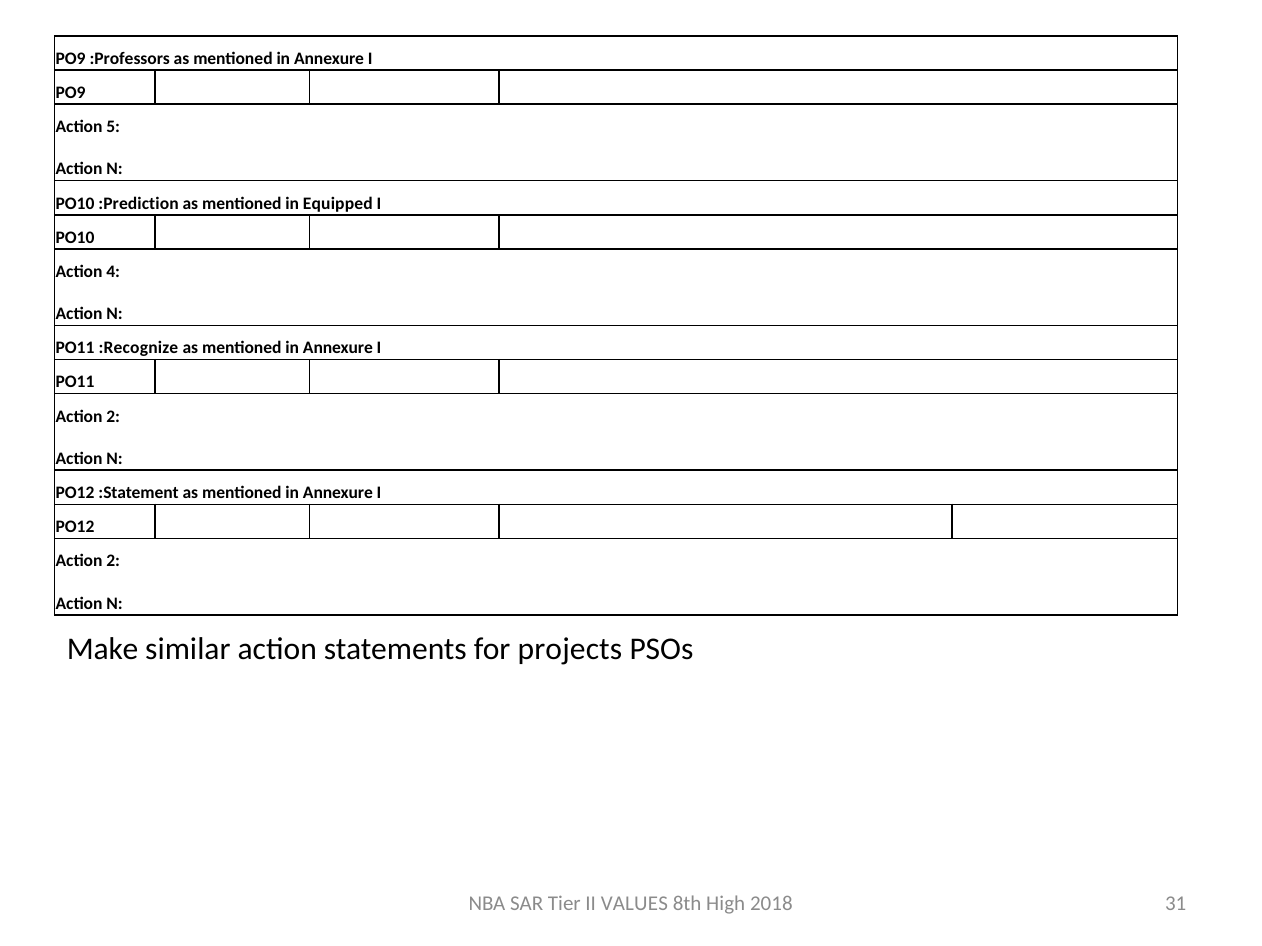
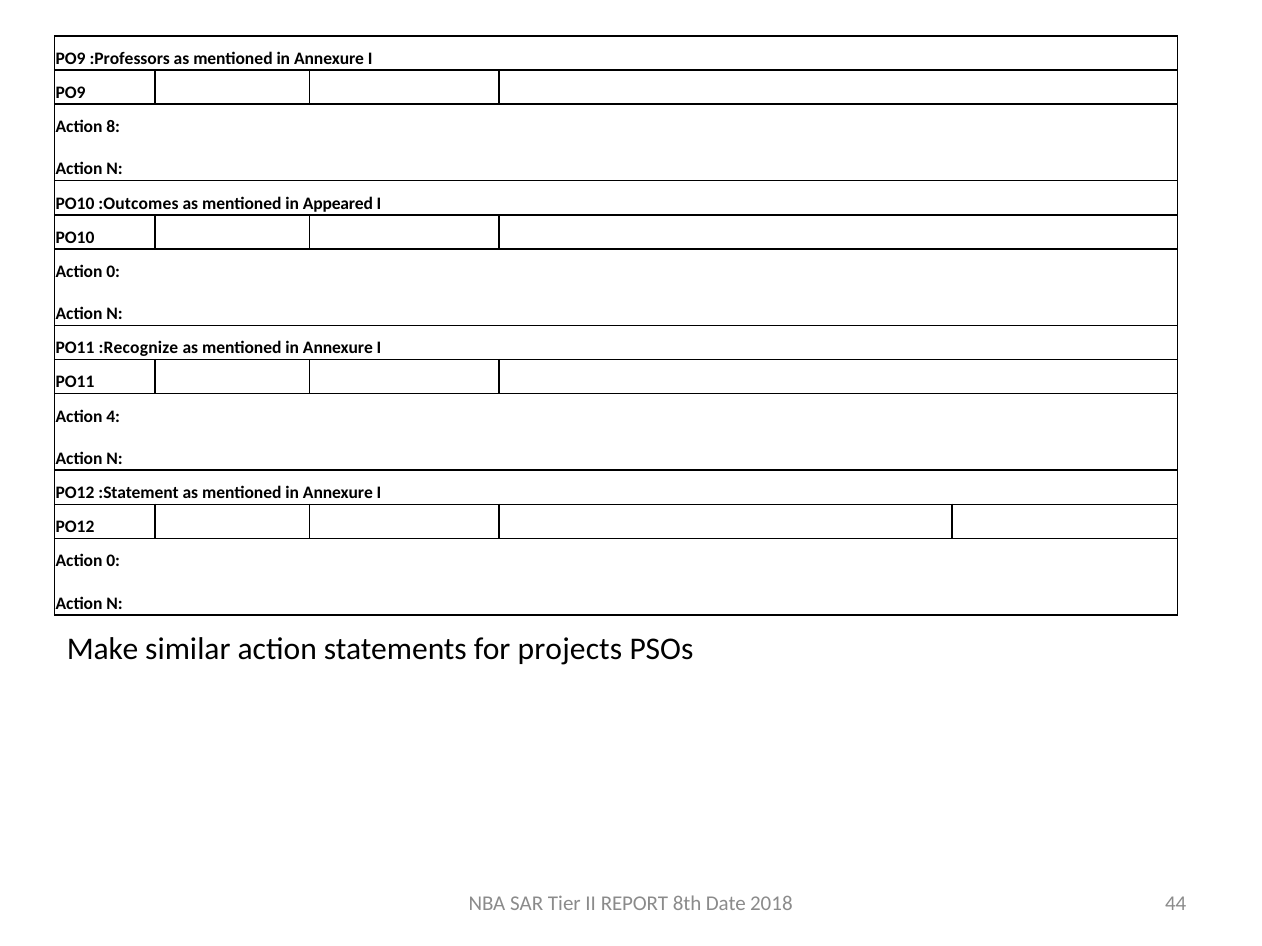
5: 5 -> 8
:Prediction: :Prediction -> :Outcomes
Equipped: Equipped -> Appeared
4 at (113, 272): 4 -> 0
2 at (113, 416): 2 -> 4
2 at (113, 561): 2 -> 0
VALUES: VALUES -> REPORT
High: High -> Date
31: 31 -> 44
